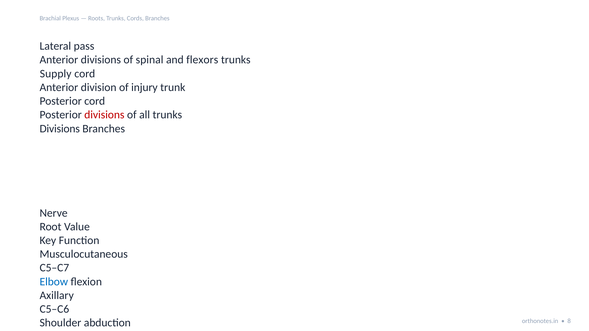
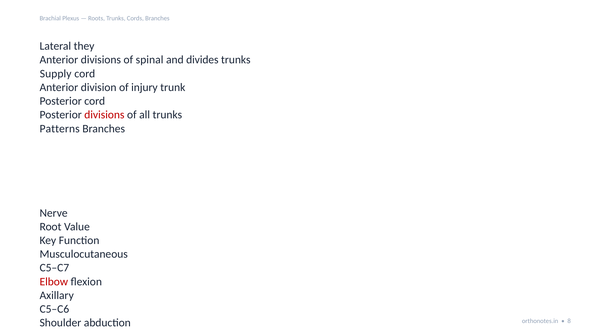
pass: pass -> they
and flexors: flexors -> divides
Divisions at (60, 129): Divisions -> Patterns
Elbow colour: blue -> red
